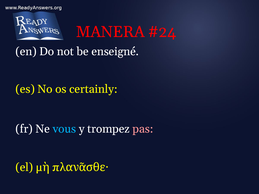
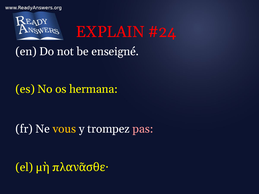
MANERA: MANERA -> EXPLAIN
certainly: certainly -> hermana
vous colour: light blue -> yellow
